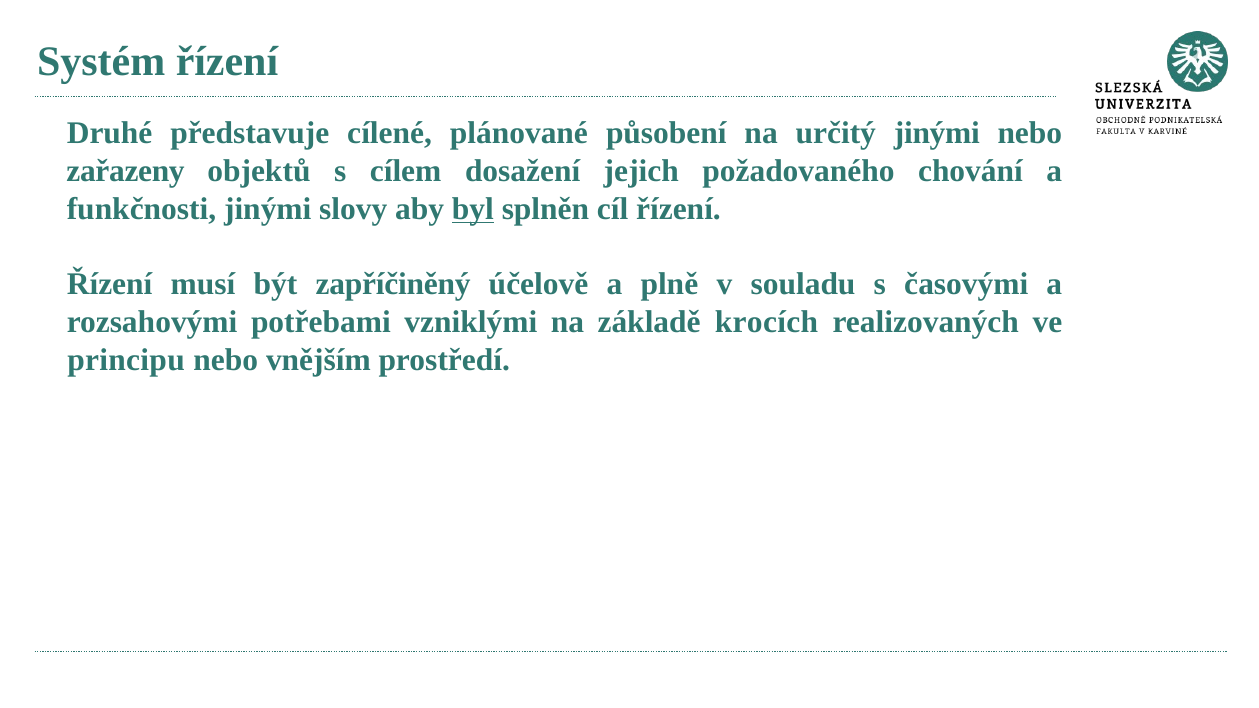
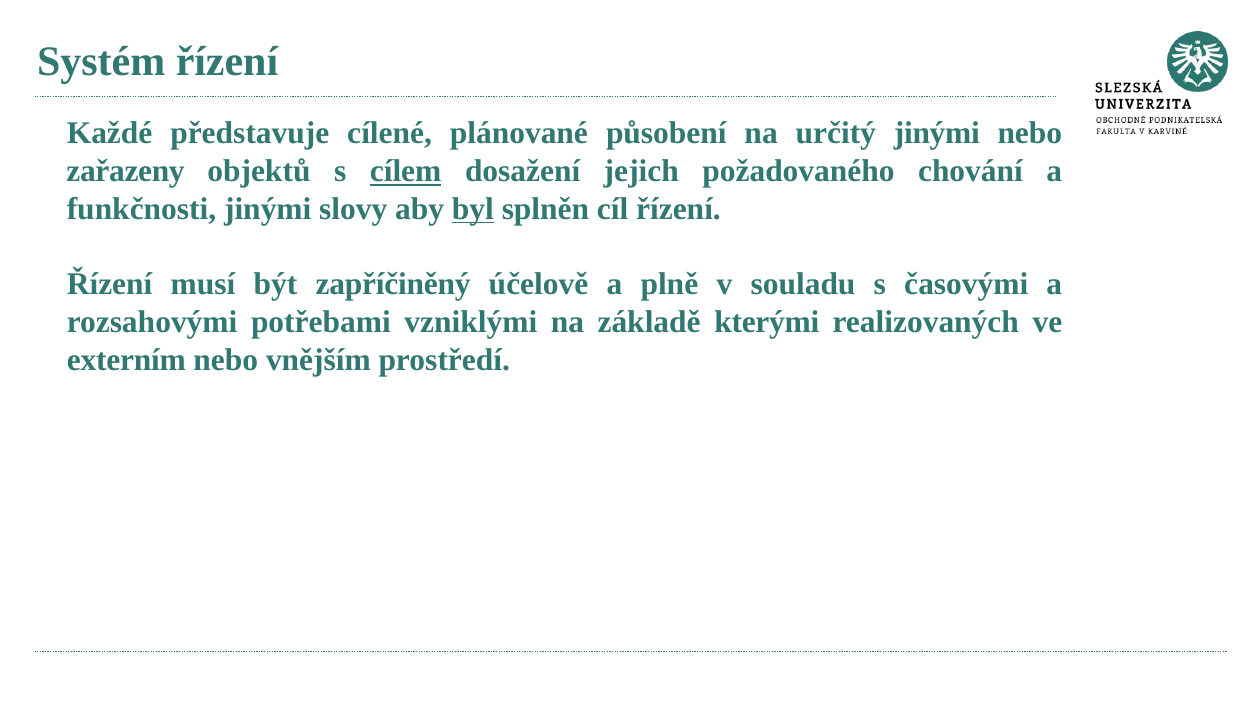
Druhé: Druhé -> Každé
cílem underline: none -> present
krocích: krocích -> kterými
principu: principu -> externím
